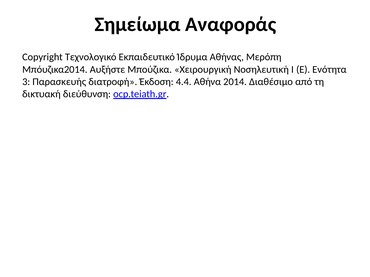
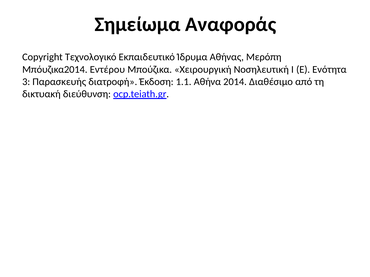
Αυξήστε: Αυξήστε -> Εντέρου
4.4: 4.4 -> 1.1
